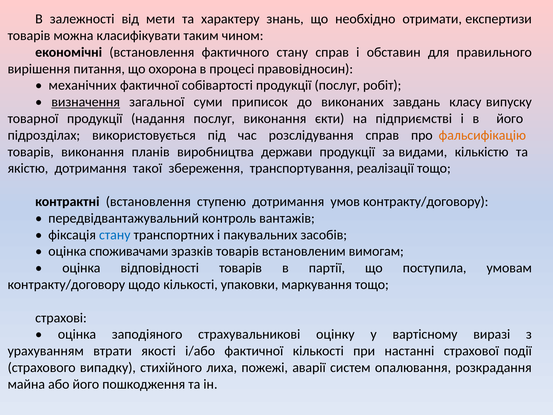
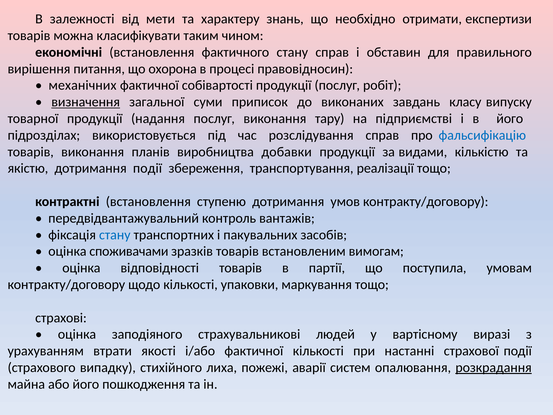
єкти: єкти -> тару
фальсифікацію colour: orange -> blue
держави: держави -> добавки
дотримання такої: такої -> події
оцінку: оцінку -> людей
розкрадання underline: none -> present
